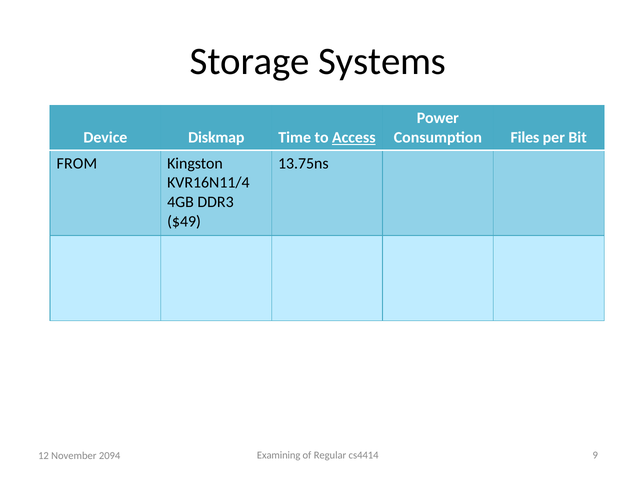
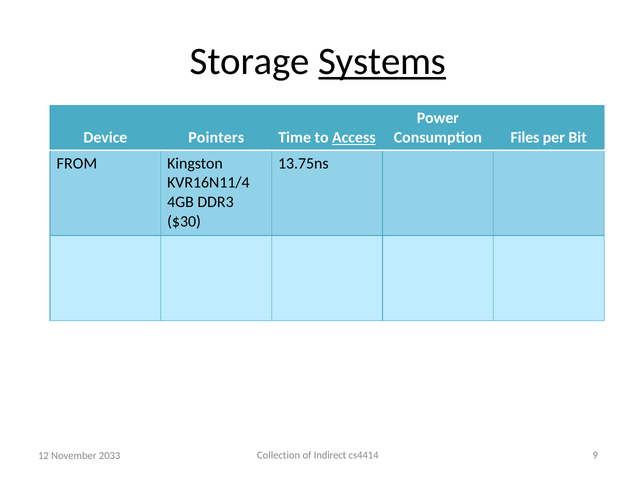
Systems underline: none -> present
Diskmap: Diskmap -> Pointers
$49: $49 -> $30
Examining: Examining -> Collection
Regular: Regular -> Indirect
2094: 2094 -> 2033
